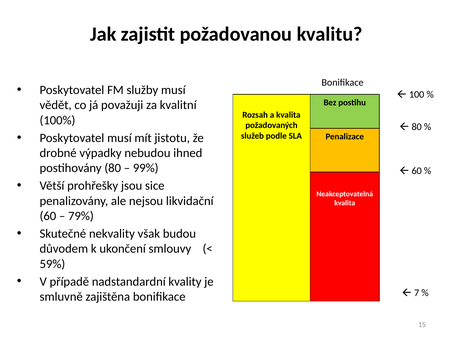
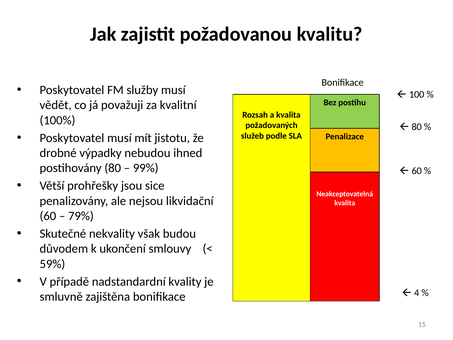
7: 7 -> 4
